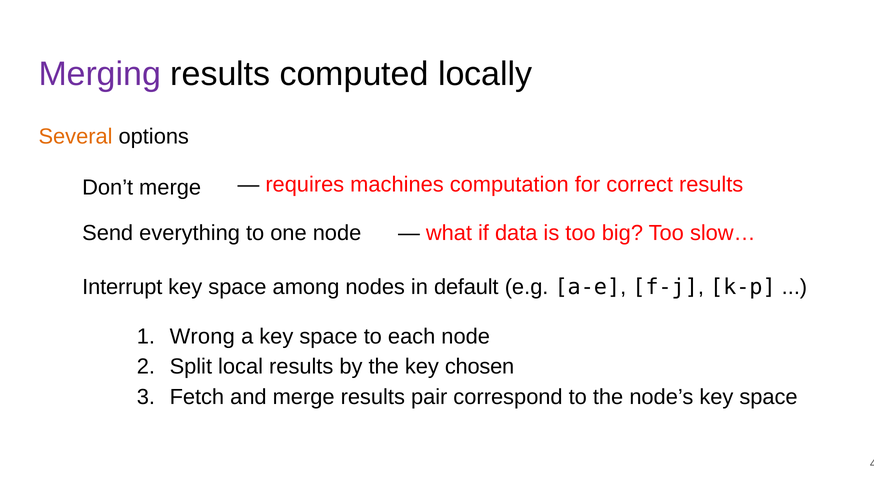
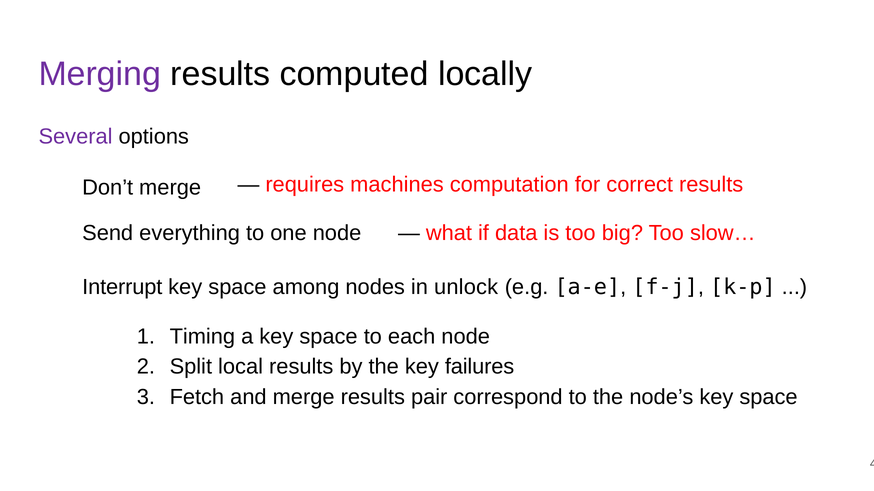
Several colour: orange -> purple
default: default -> unlock
Wrong: Wrong -> Timing
chosen: chosen -> failures
